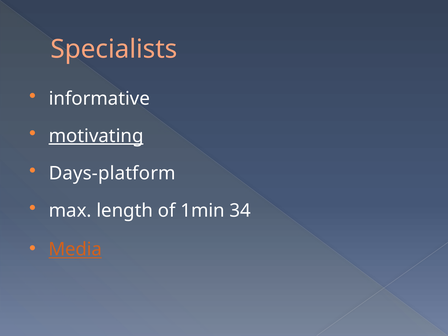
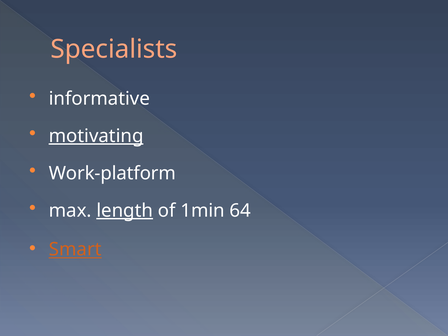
Days-platform: Days-platform -> Work-platform
length underline: none -> present
34: 34 -> 64
Media: Media -> Smart
